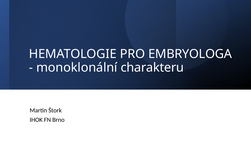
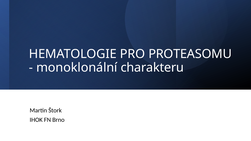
EMBRYOLOGA: EMBRYOLOGA -> PROTEASOMU
